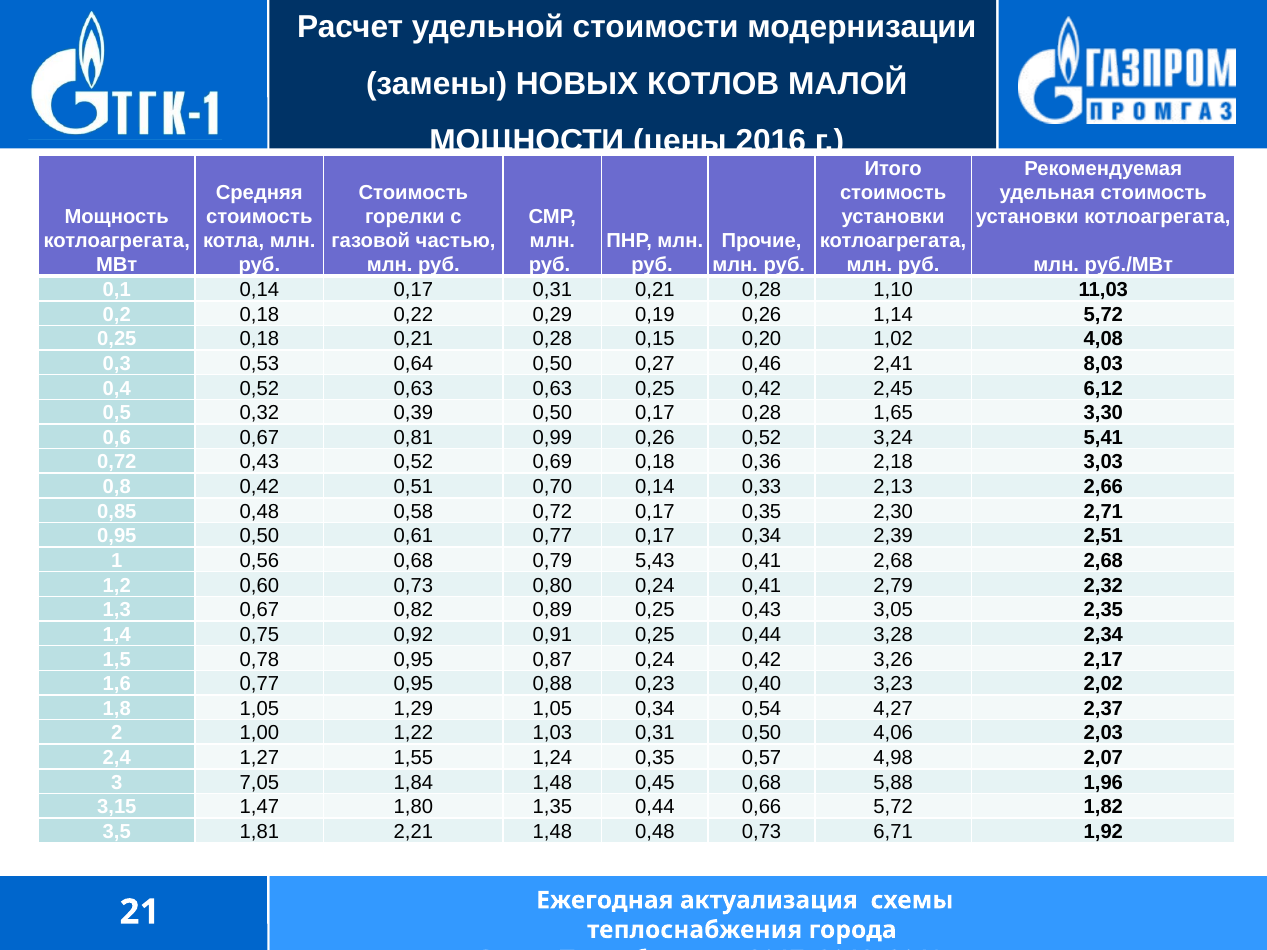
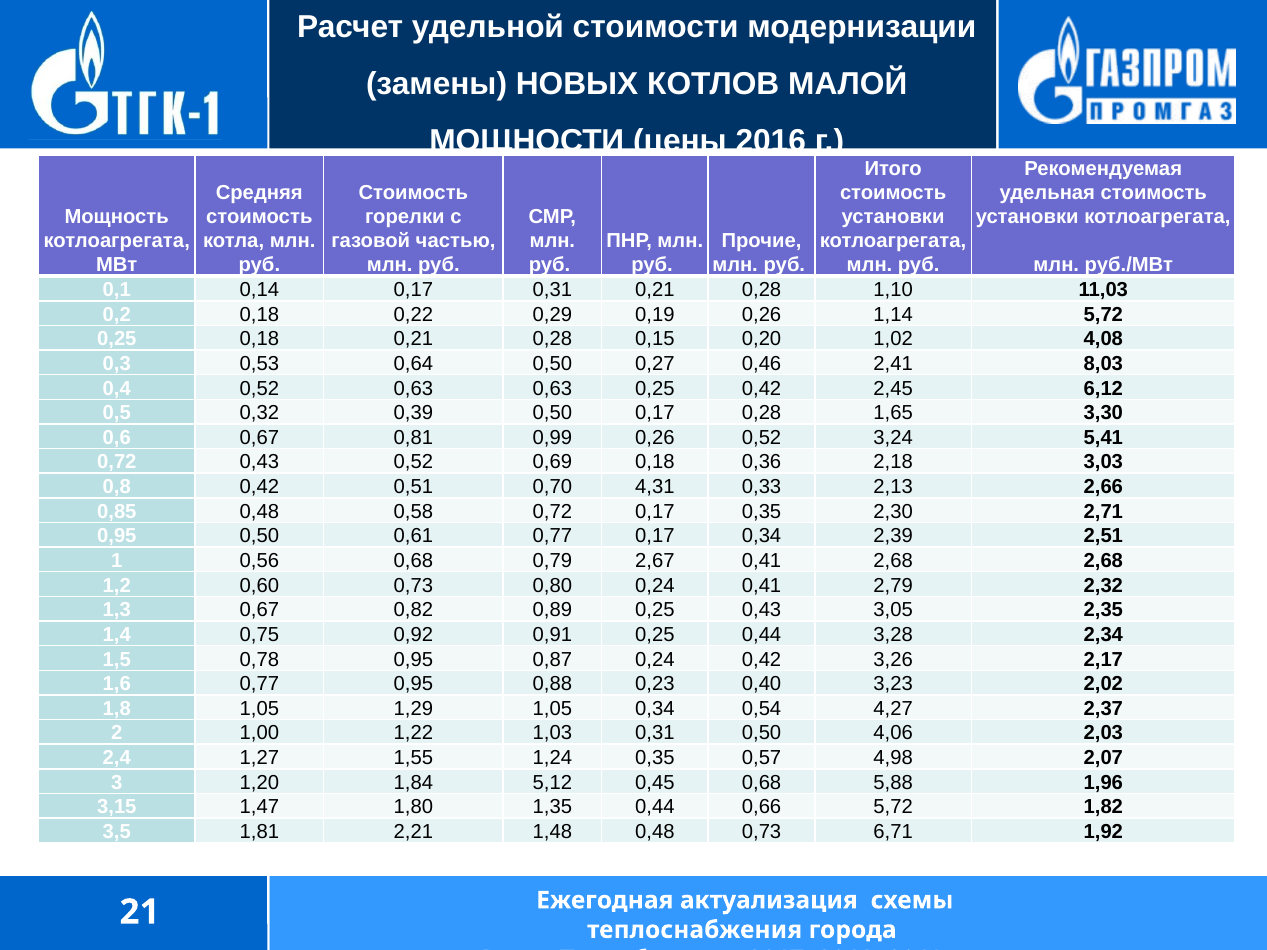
0,70 0,14: 0,14 -> 4,31
5,43: 5,43 -> 2,67
7,05: 7,05 -> 1,20
1,84 1,48: 1,48 -> 5,12
